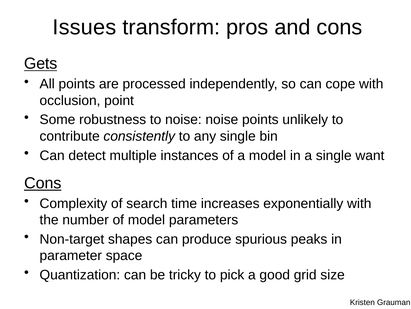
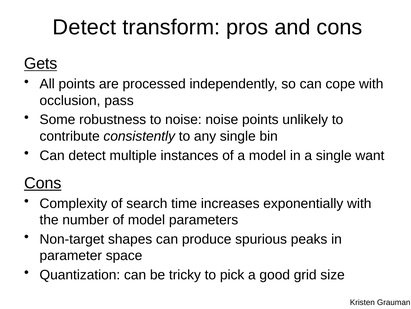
Issues at (84, 27): Issues -> Detect
point: point -> pass
